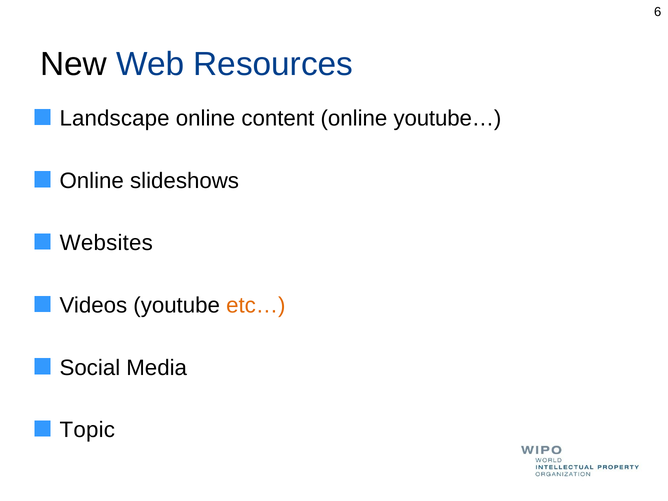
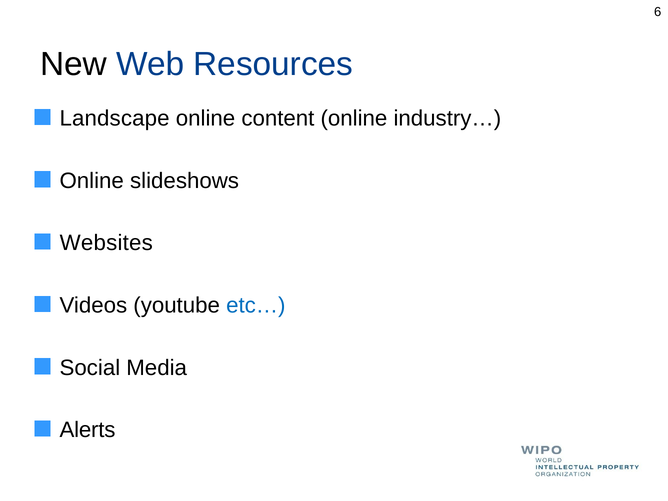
youtube…: youtube… -> industry…
etc… colour: orange -> blue
Topic: Topic -> Alerts
